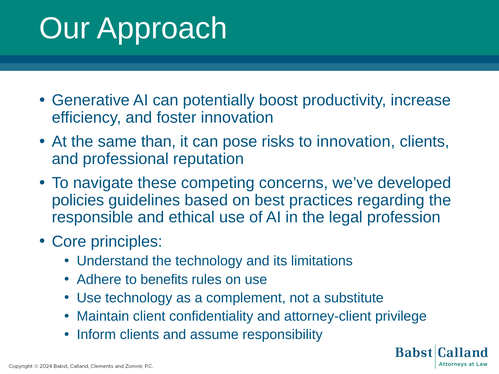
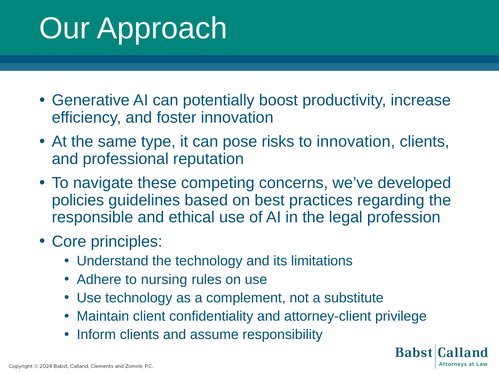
than: than -> type
benefits: benefits -> nursing
